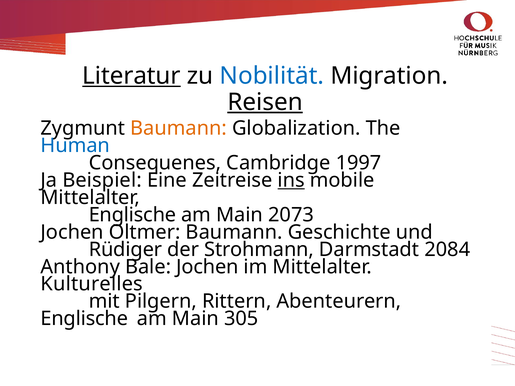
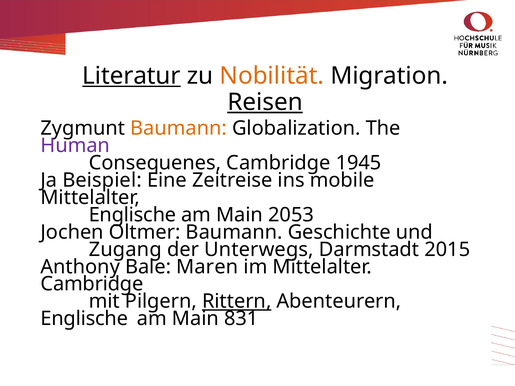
Nobilität colour: blue -> orange
Human colour: blue -> purple
1997: 1997 -> 1945
ins underline: present -> none
2073: 2073 -> 2053
Rüdiger: Rüdiger -> Zugang
Strohmann: Strohmann -> Unterwegs
2084: 2084 -> 2015
Bale Jochen: Jochen -> Maren
Kulturelles at (92, 284): Kulturelles -> Cambridge
Rittern underline: none -> present
305: 305 -> 831
